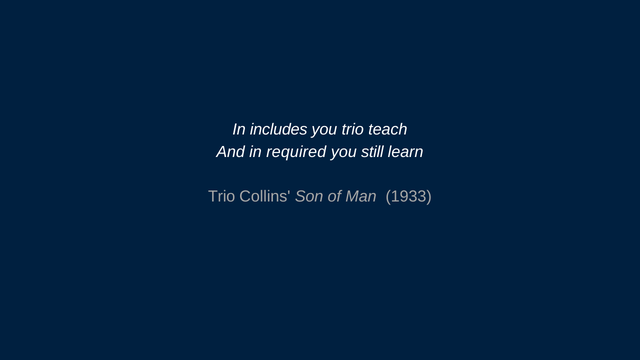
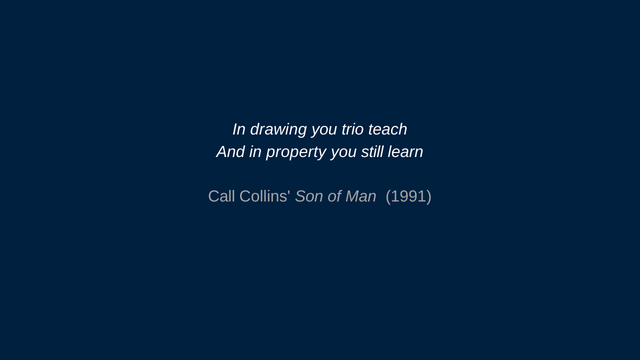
includes: includes -> drawing
required: required -> property
Trio at (222, 197): Trio -> Call
1933: 1933 -> 1991
